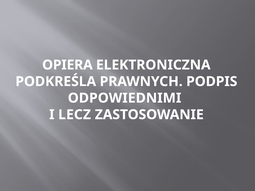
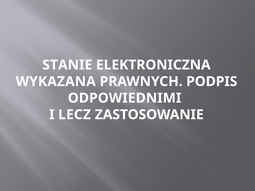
OPIERA: OPIERA -> STANIE
PODKREŚLA: PODKREŚLA -> WYKAZANA
